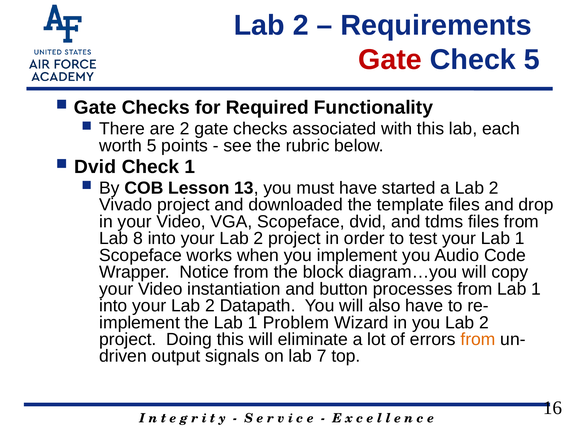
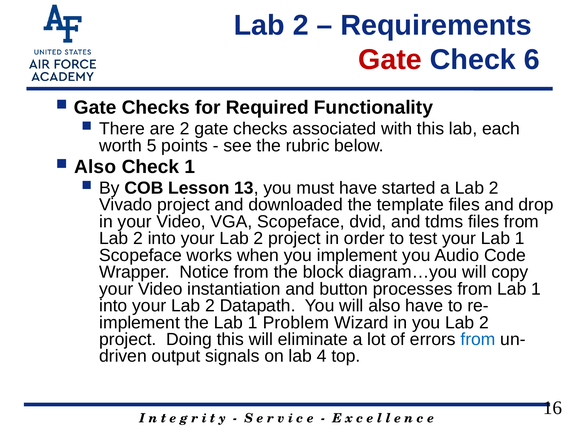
Check 5: 5 -> 6
Dvid at (95, 167): Dvid -> Also
8 at (138, 239): 8 -> 2
from at (478, 340) colour: orange -> blue
7: 7 -> 4
